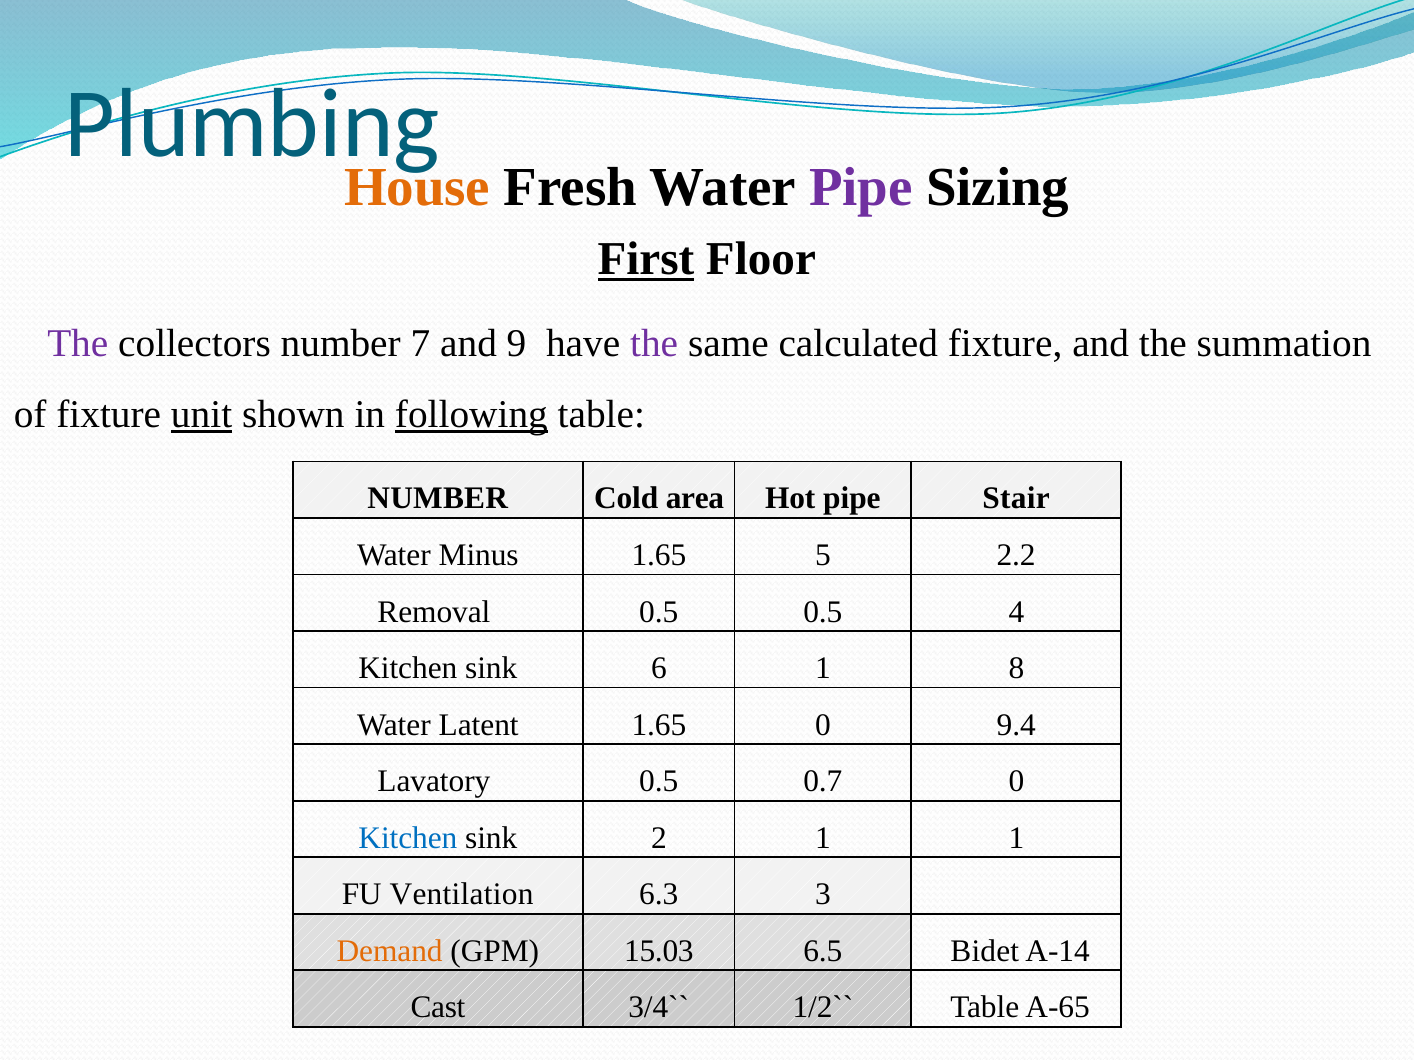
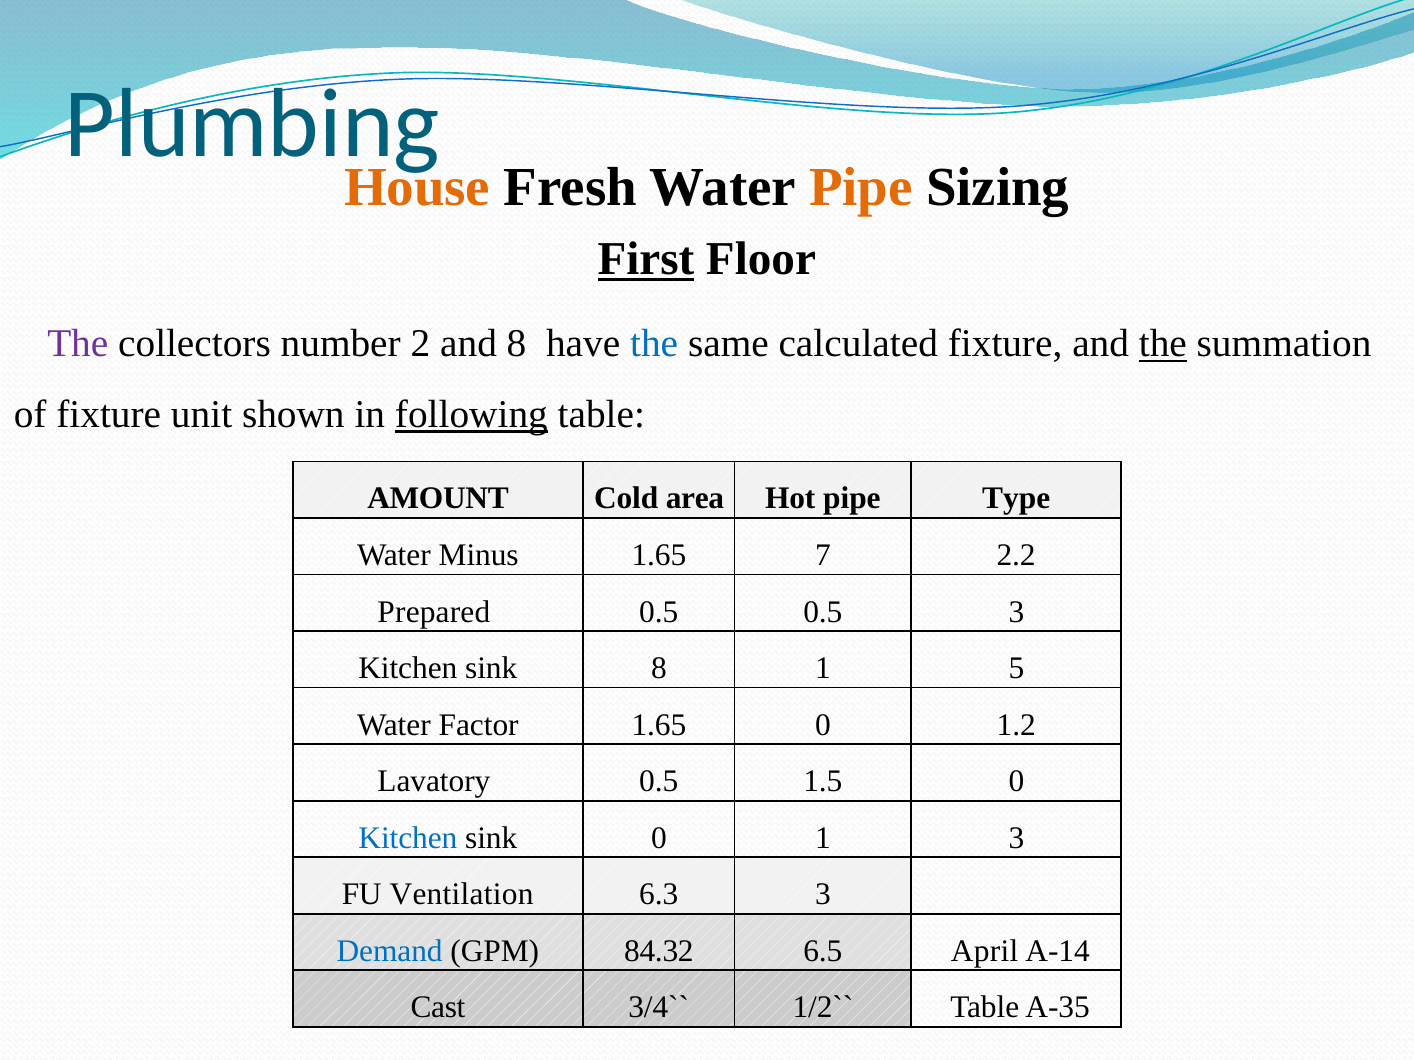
Pipe at (861, 187) colour: purple -> orange
7: 7 -> 2
and 9: 9 -> 8
the at (654, 344) colour: purple -> blue
the at (1163, 344) underline: none -> present
unit underline: present -> none
NUMBER at (438, 499): NUMBER -> AMOUNT
Stair: Stair -> Type
5: 5 -> 7
Removal: Removal -> Prepared
0.5 4: 4 -> 3
sink 6: 6 -> 8
8: 8 -> 5
Latent: Latent -> Factor
9.4: 9.4 -> 1.2
0.7: 0.7 -> 1.5
sink 2: 2 -> 0
1 1: 1 -> 3
Demand colour: orange -> blue
15.03: 15.03 -> 84.32
Bidet: Bidet -> April
A-65: A-65 -> A-35
